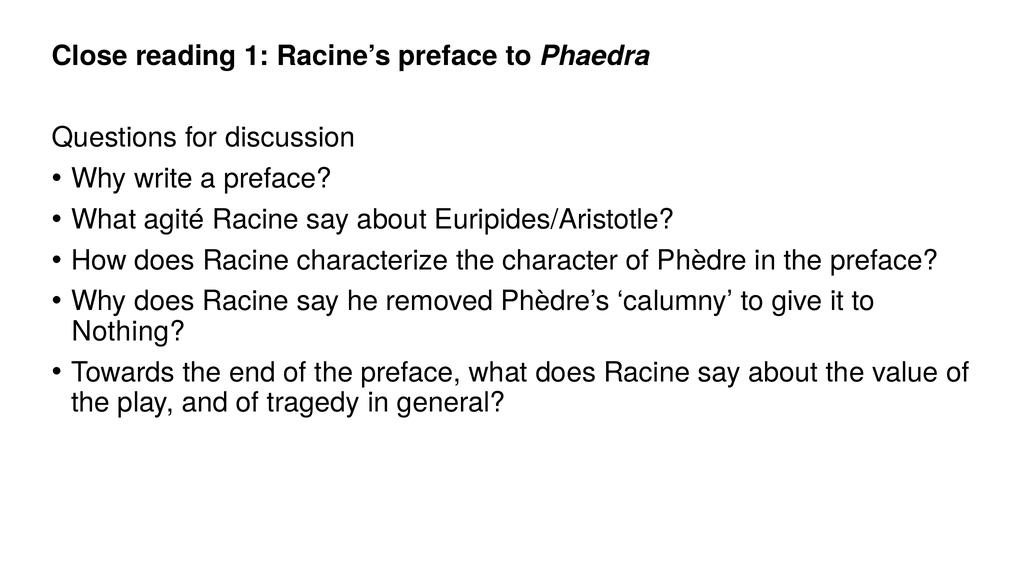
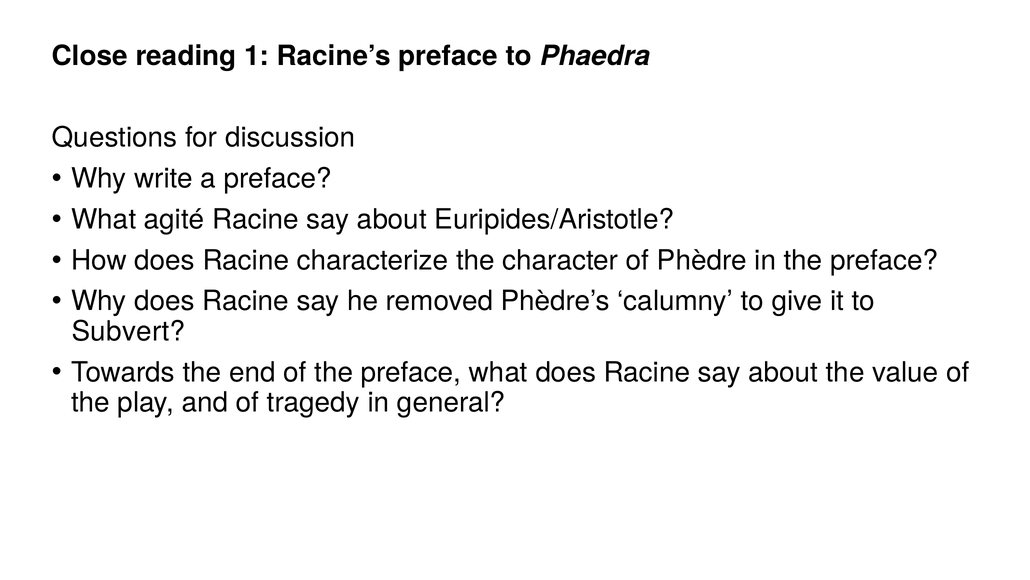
Nothing: Nothing -> Subvert
